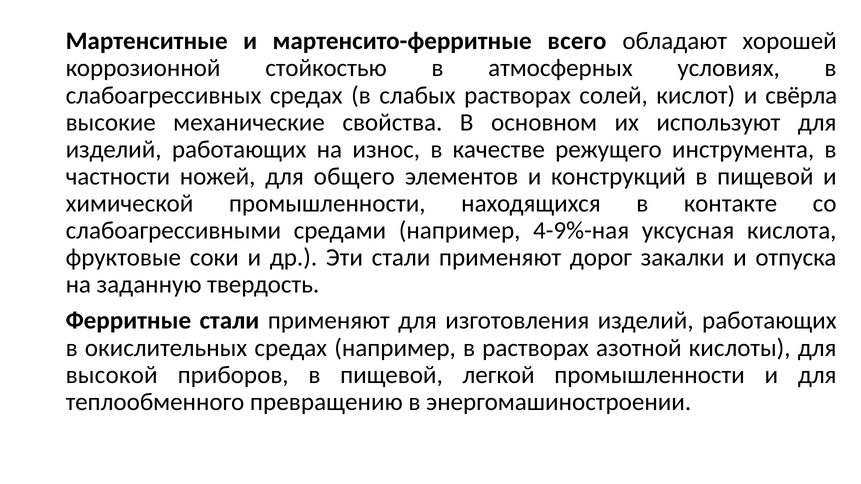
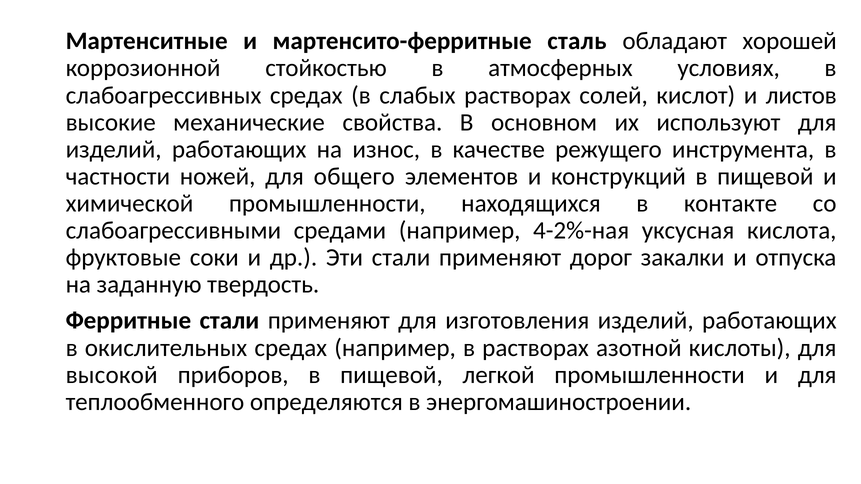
всего: всего -> сталь
свёрла: свёрла -> листов
4-9%-ная: 4-9%-ная -> 4-2%-ная
превращению: превращению -> определяются
